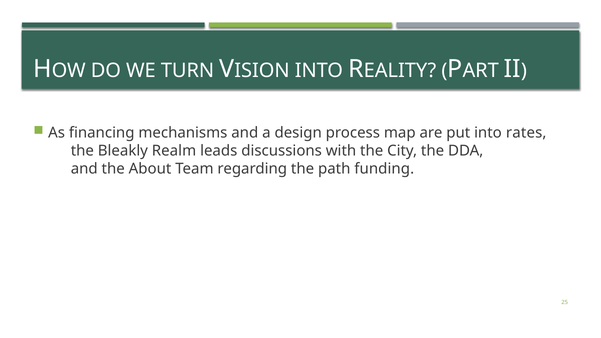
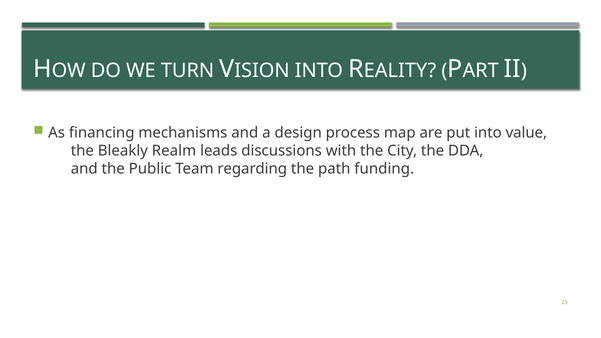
rates: rates -> value
About: About -> Public
